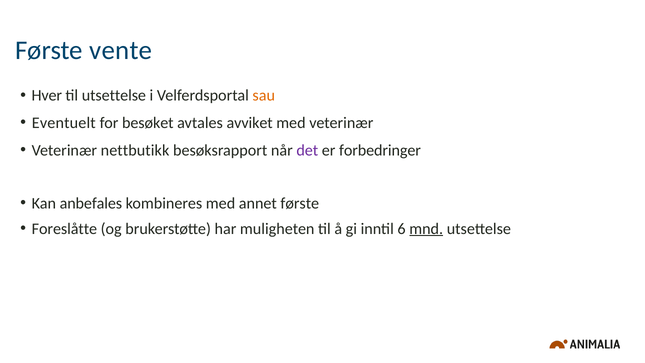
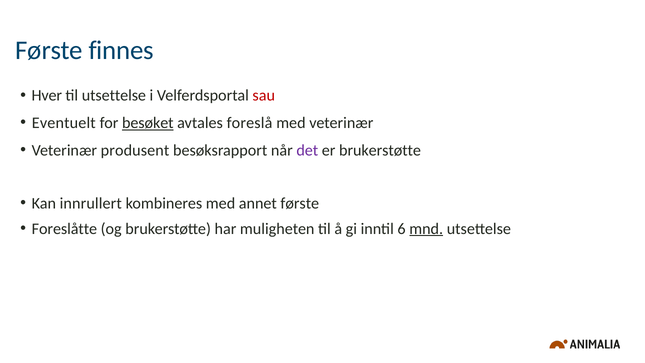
vente: vente -> finnes
sau colour: orange -> red
besøket underline: none -> present
avviket: avviket -> foreslå
nettbutikk: nettbutikk -> produsent
er forbedringer: forbedringer -> brukerstøtte
anbefales: anbefales -> innrullert
